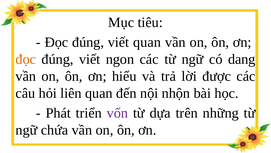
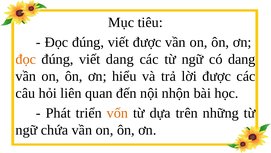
viết quan: quan -> được
viết ngon: ngon -> dang
vốn colour: purple -> orange
